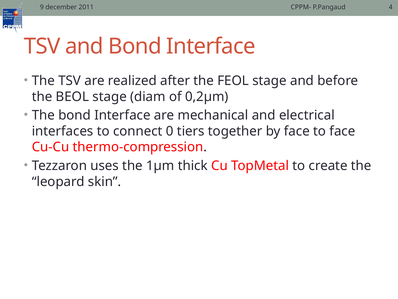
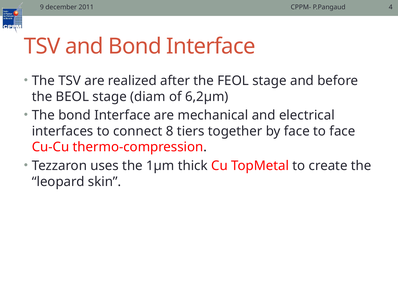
0,2µm: 0,2µm -> 6,2µm
0: 0 -> 8
